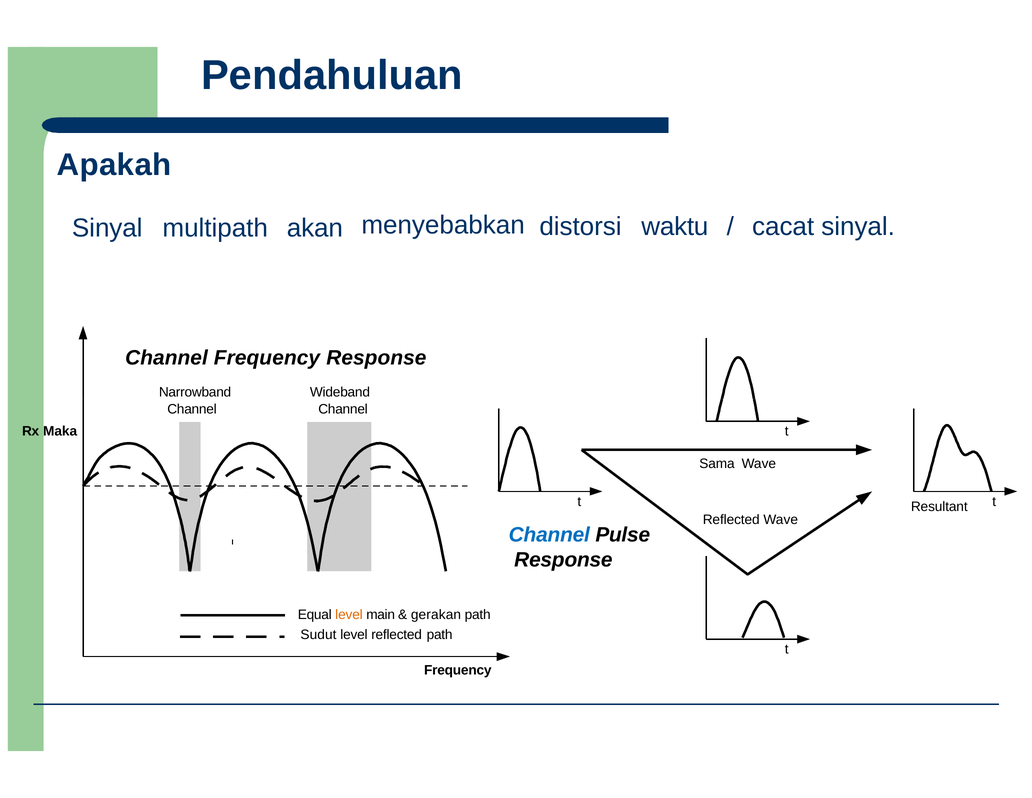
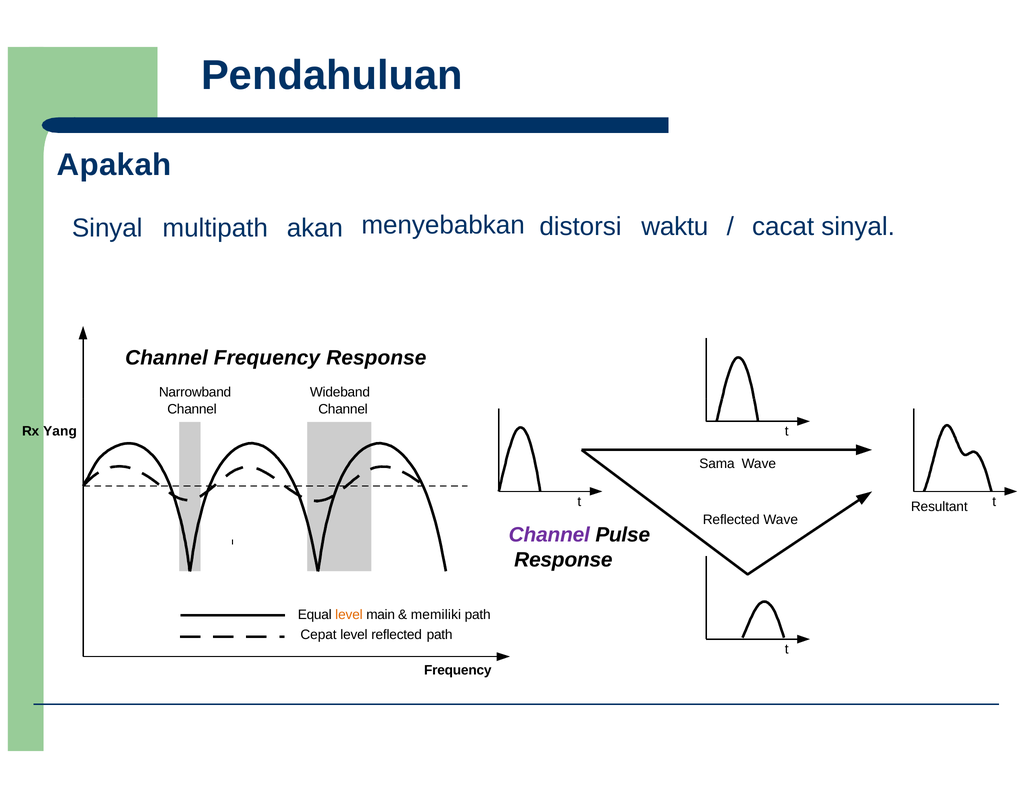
Maka: Maka -> Yang
Channel at (549, 535) colour: blue -> purple
gerakan: gerakan -> memiliki
Sudut: Sudut -> Cepat
